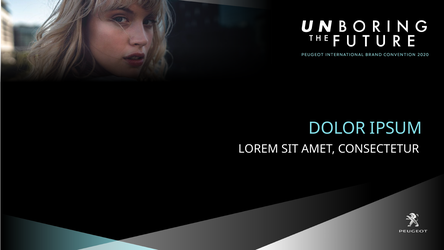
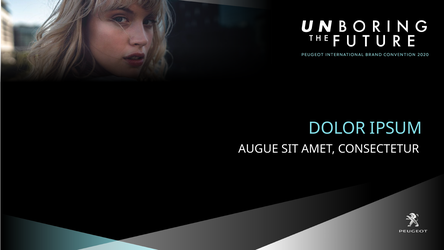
LOREM: LOREM -> AUGUE
